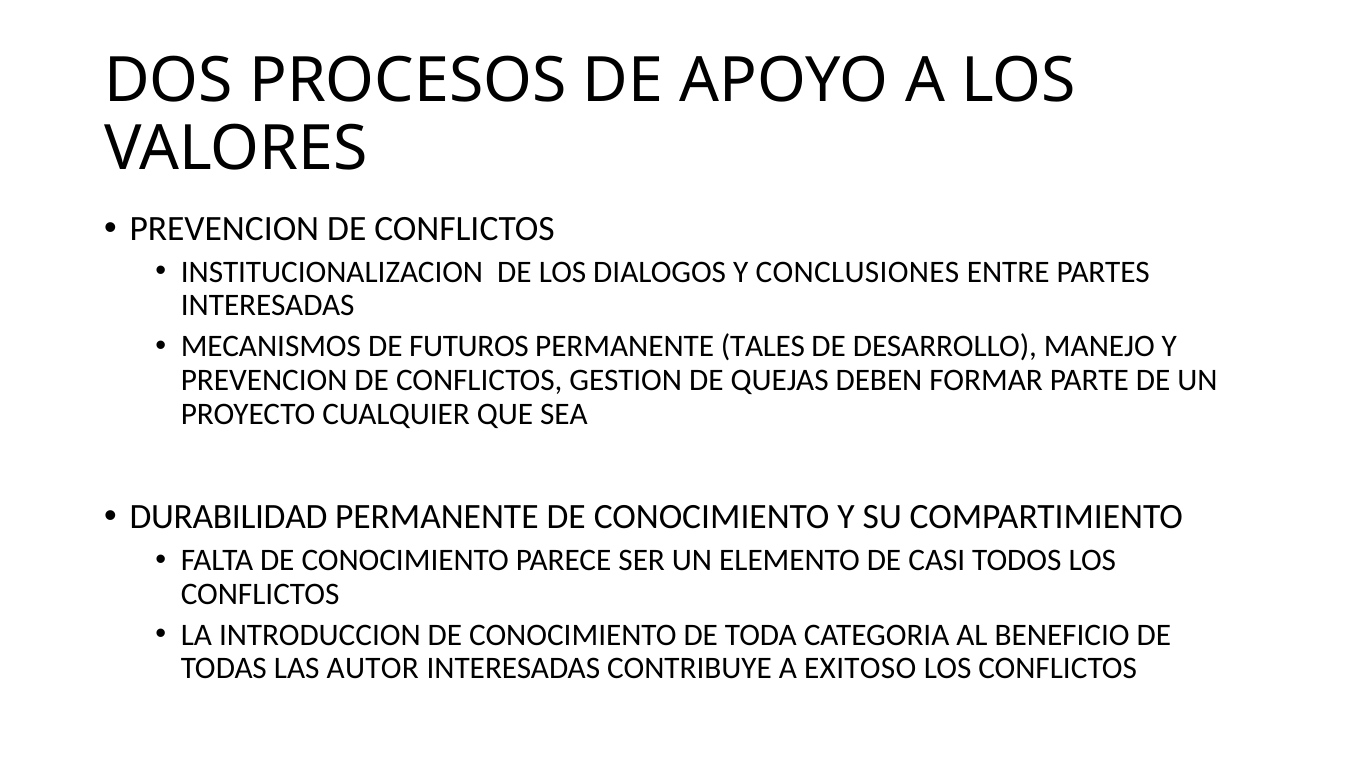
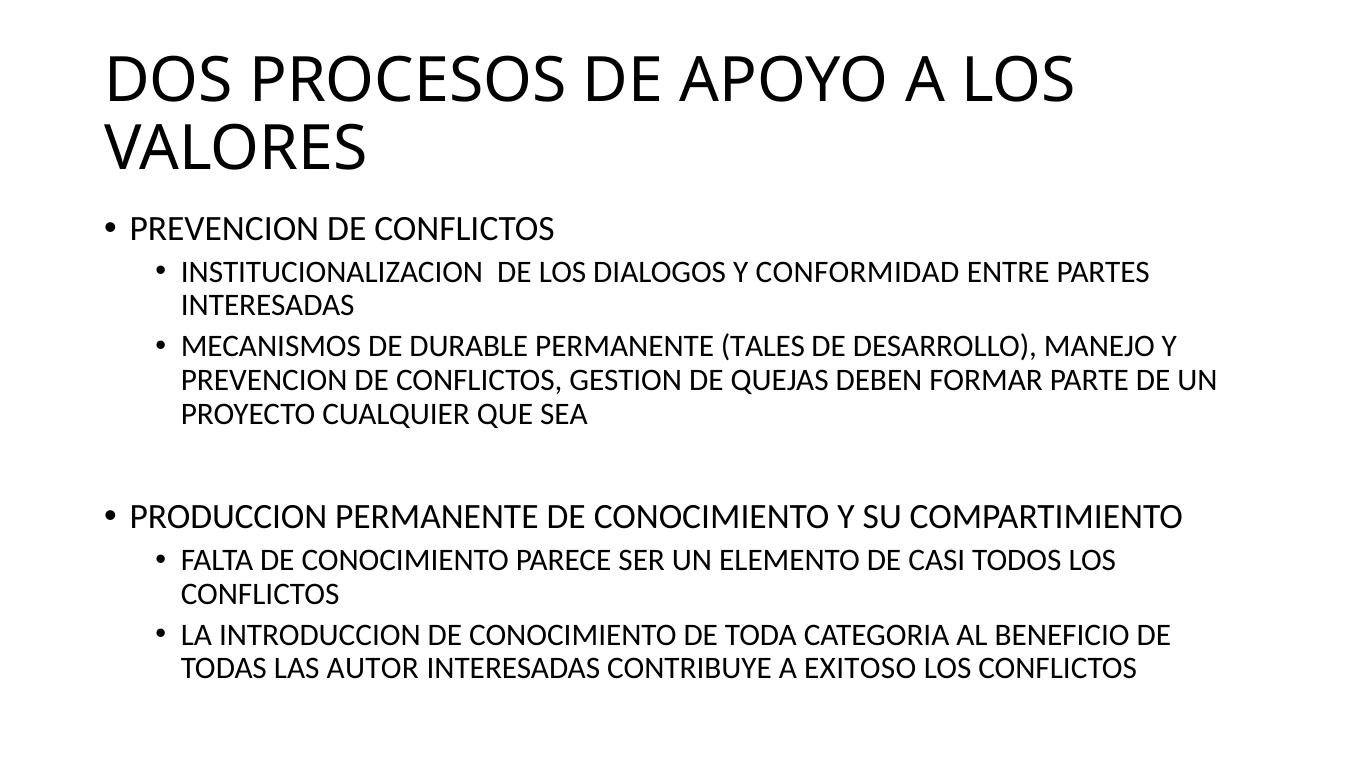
CONCLUSIONES: CONCLUSIONES -> CONFORMIDAD
FUTUROS: FUTUROS -> DURABLE
DURABILIDAD: DURABILIDAD -> PRODUCCION
